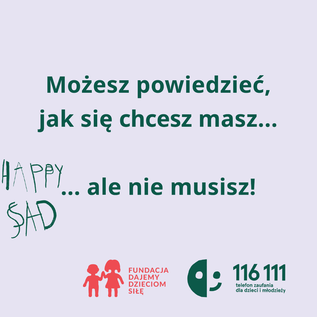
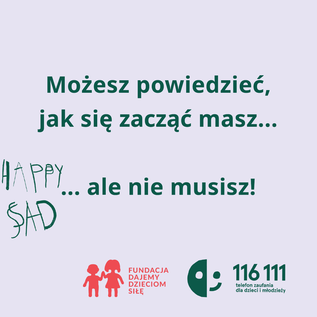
chcesz: chcesz -> zacząć
